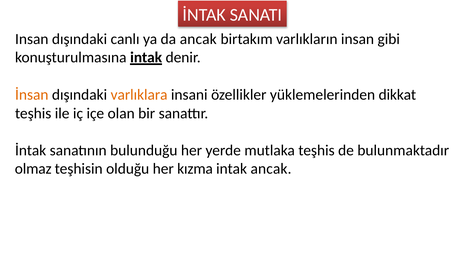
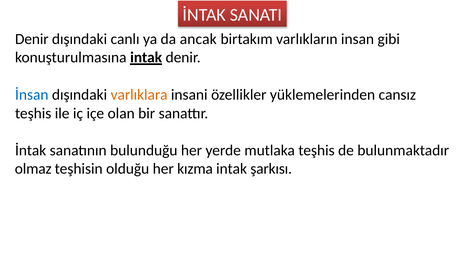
Insan at (32, 39): Insan -> Denir
İnsan colour: orange -> blue
dikkat: dikkat -> cansız
intak ancak: ancak -> şarkısı
